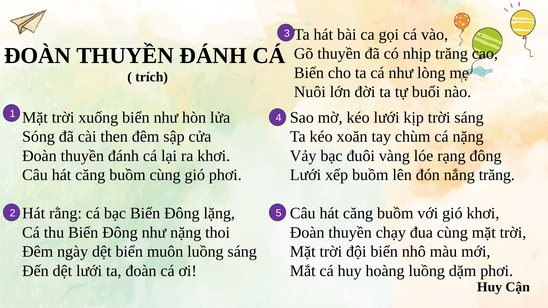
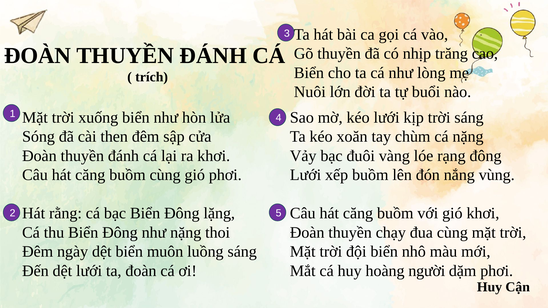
nắng trăng: trăng -> vùng
hoàng luồng: luồng -> người
